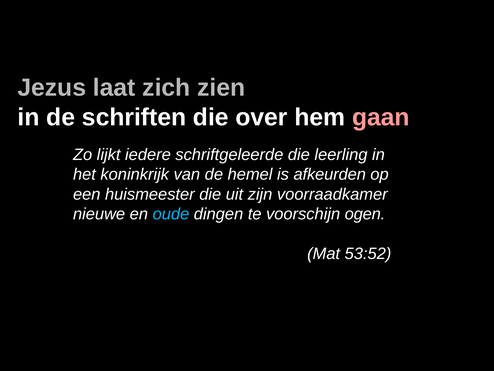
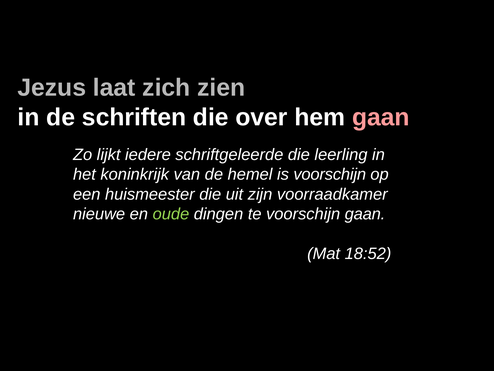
is afkeurden: afkeurden -> voorschijn
oude colour: light blue -> light green
voorschijn ogen: ogen -> gaan
53:52: 53:52 -> 18:52
